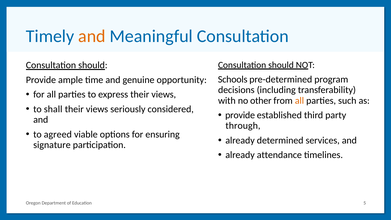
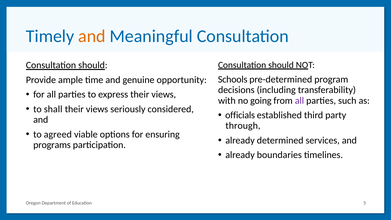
other: other -> going
all at (299, 101) colour: orange -> purple
provide at (240, 115): provide -> officials
signature: signature -> programs
attendance: attendance -> boundaries
